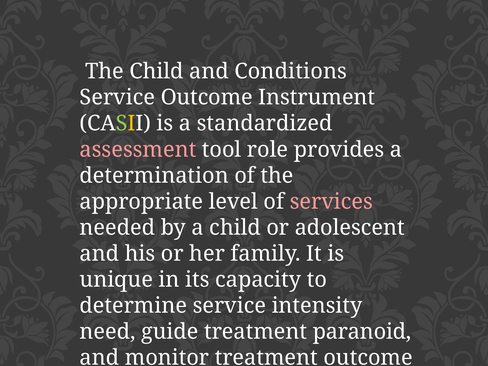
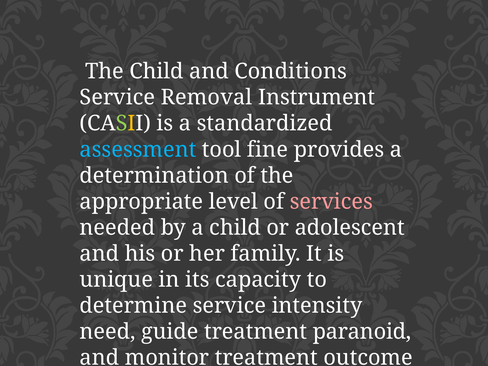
Service Outcome: Outcome -> Removal
assessment colour: pink -> light blue
role: role -> fine
